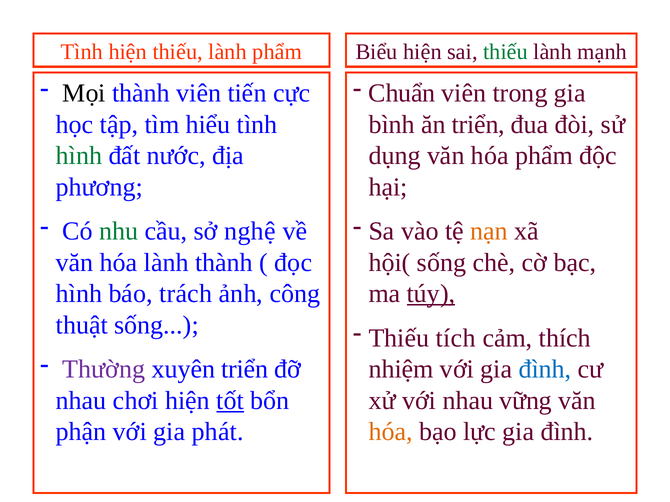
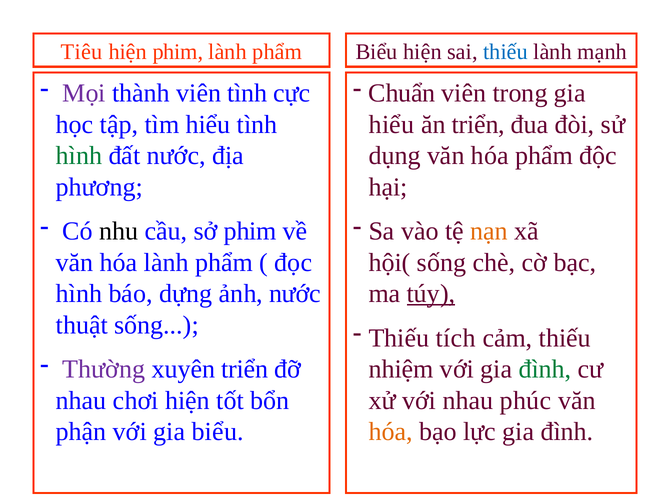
Tình at (82, 52): Tình -> Tiêu
hiện thiếu: thiếu -> phim
thiếu at (506, 52) colour: green -> blue
Mọi colour: black -> purple
viên tiến: tiến -> tình
bình at (392, 125): bình -> hiểu
nhu colour: green -> black
sở nghệ: nghệ -> phim
hóa lành thành: thành -> phẩm
trách: trách -> dựng
ảnh công: công -> nước
cảm thích: thích -> thiếu
đình at (545, 370) colour: blue -> green
tốt underline: present -> none
vững: vững -> phúc
gia phát: phát -> biểu
